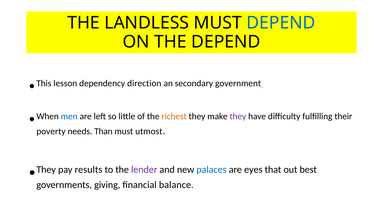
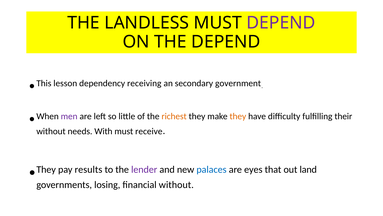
DEPEND at (281, 23) colour: blue -> purple
direction: direction -> receiving
men colour: blue -> purple
they at (238, 116) colour: purple -> orange
poverty at (51, 131): poverty -> without
Than: Than -> With
utmost: utmost -> receive
best: best -> land
giving: giving -> losing
financial balance: balance -> without
